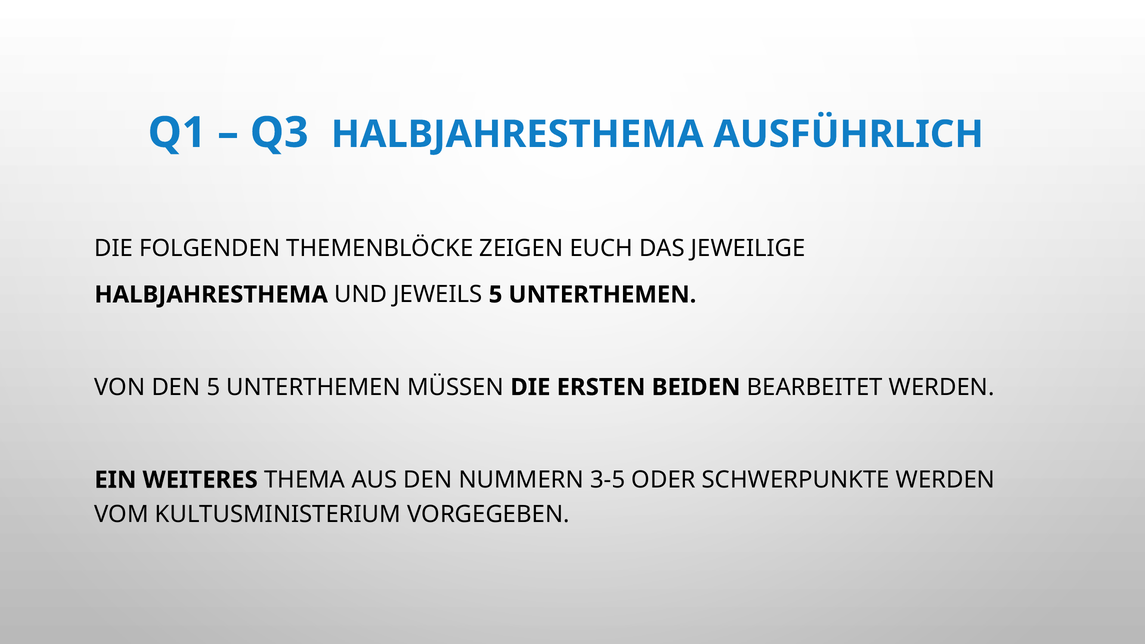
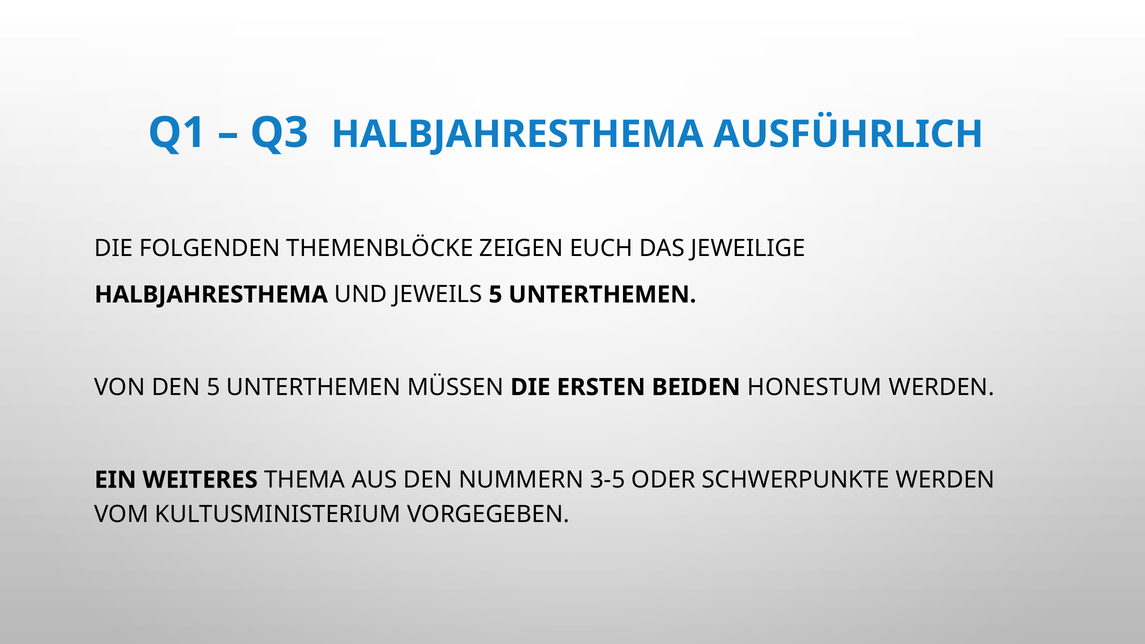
BEARBEITET: BEARBEITET -> HONESTUM
